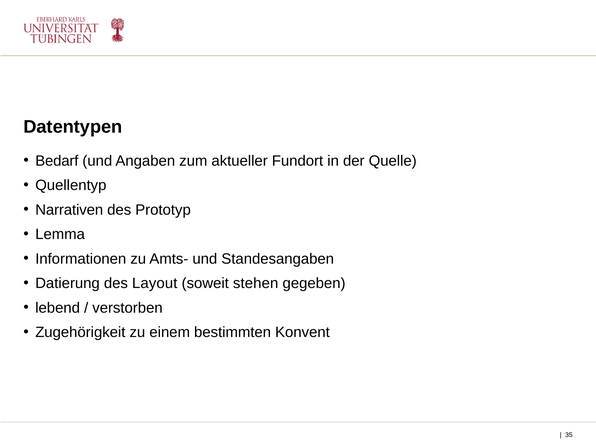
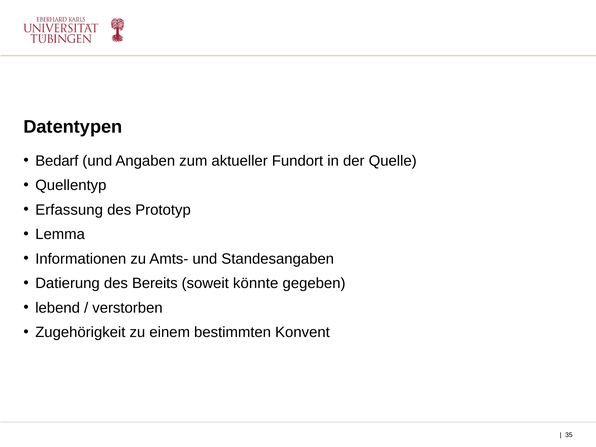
Narrativen: Narrativen -> Erfassung
Layout: Layout -> Bereits
stehen: stehen -> könnte
